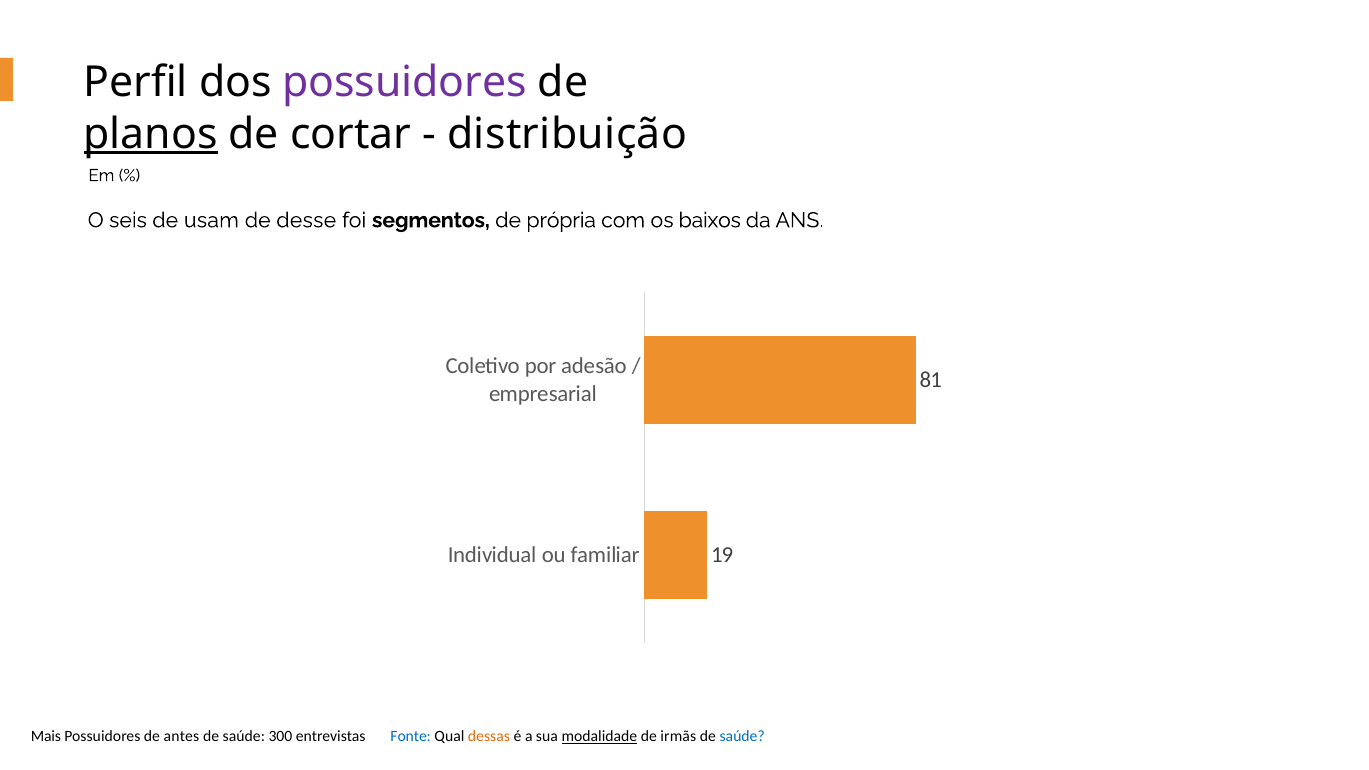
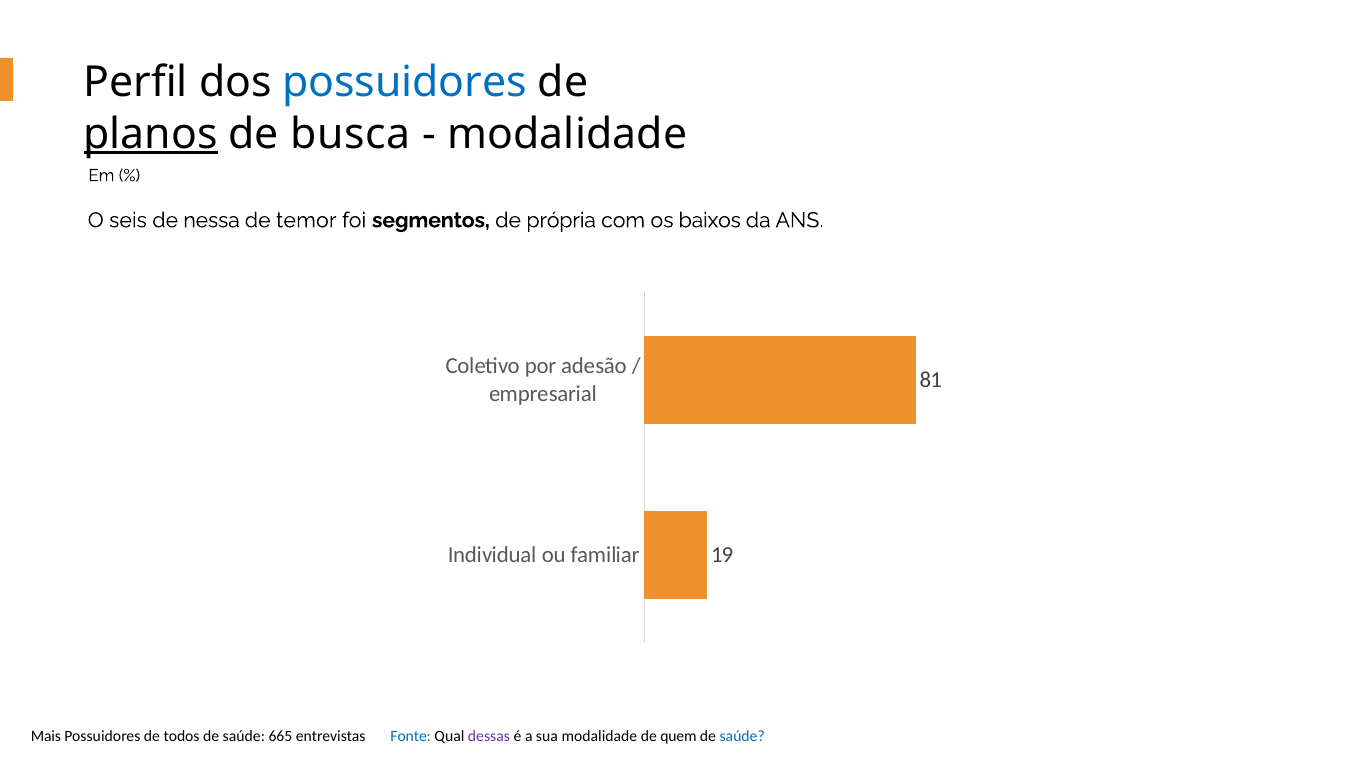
possuidores at (405, 83) colour: purple -> blue
cortar: cortar -> busca
distribuição at (567, 134): distribuição -> modalidade
usam: usam -> nessa
desse: desse -> temor
antes: antes -> todos
300: 300 -> 665
dessas colour: orange -> purple
modalidade at (599, 737) underline: present -> none
irmãs: irmãs -> quem
